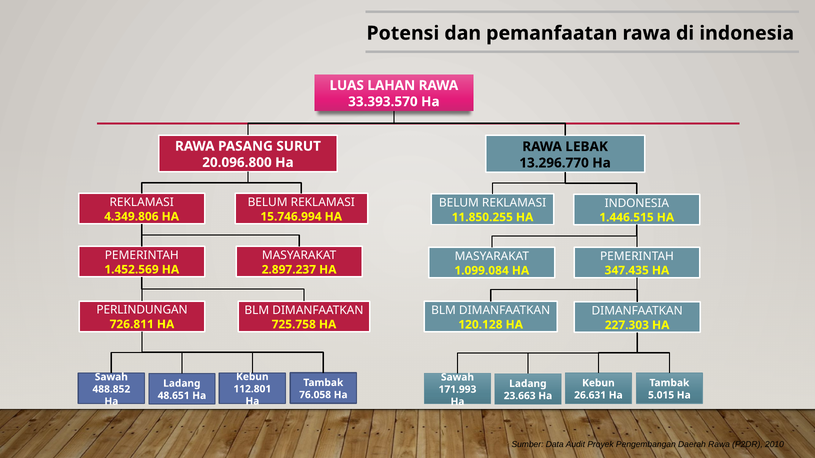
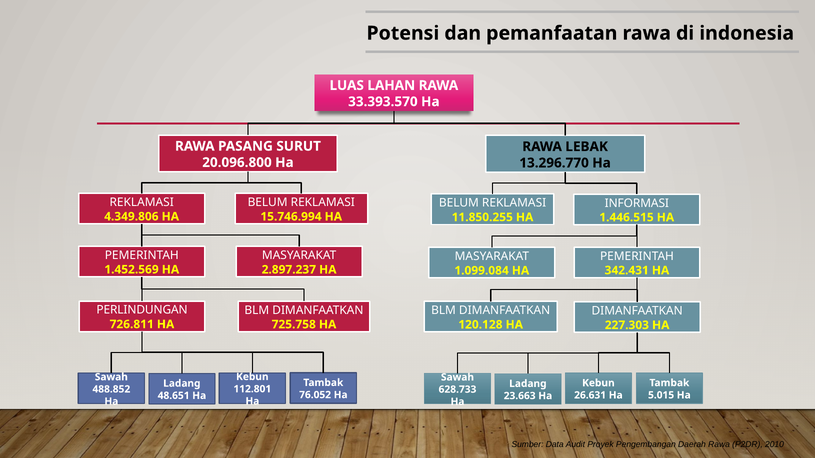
INDONESIA at (637, 203): INDONESIA -> INFORMASI
347.435: 347.435 -> 342.431
171.993: 171.993 -> 628.733
76.058: 76.058 -> 76.052
